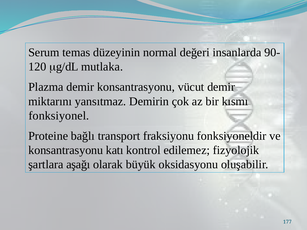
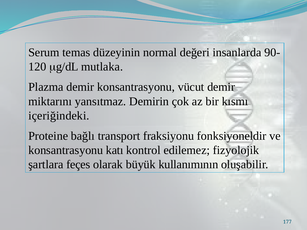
fonksiyonel: fonksiyonel -> içeriğindeki
aşağı: aşağı -> feçes
oksidasyonu: oksidasyonu -> kullanımının
